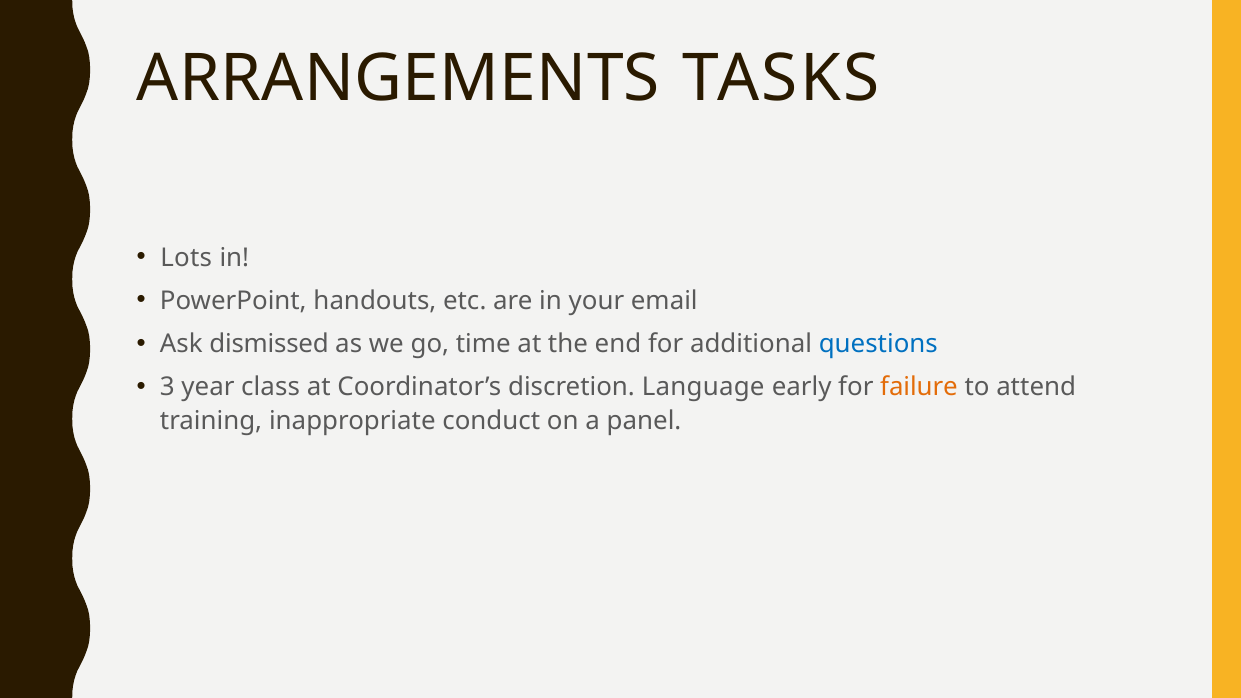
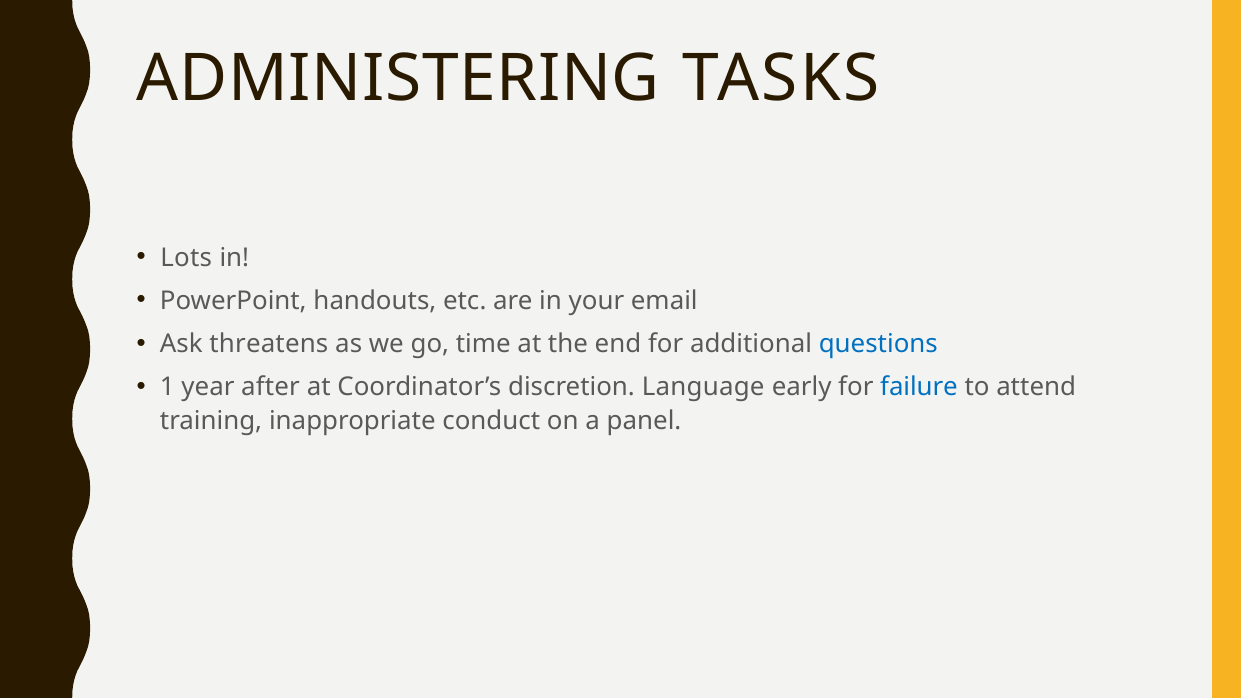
ARRANGEMENTS: ARRANGEMENTS -> ADMINISTERING
dismissed: dismissed -> threatens
3: 3 -> 1
class: class -> after
failure colour: orange -> blue
